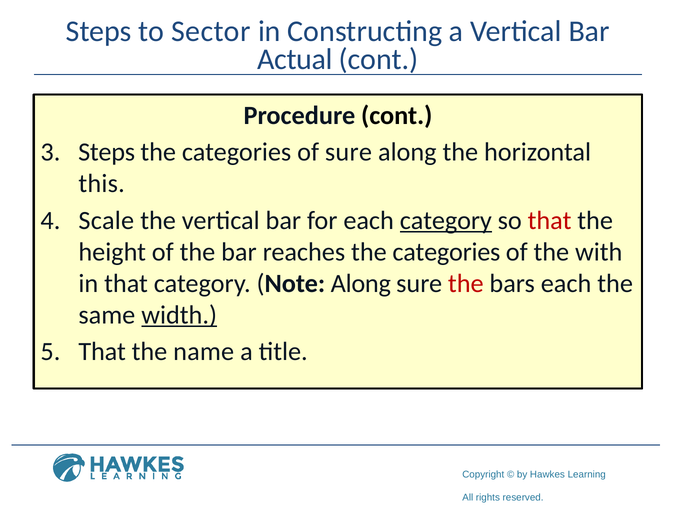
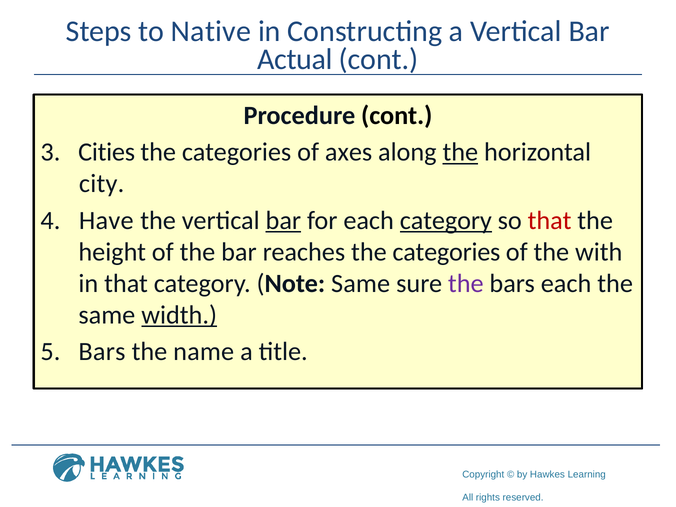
Sector: Sector -> Native
Steps at (107, 152): Steps -> Cities
of sure: sure -> axes
the at (460, 152) underline: none -> present
this: this -> city
Scale: Scale -> Have
bar at (283, 221) underline: none -> present
Note Along: Along -> Same
the at (466, 283) colour: red -> purple
That at (102, 352): That -> Bars
